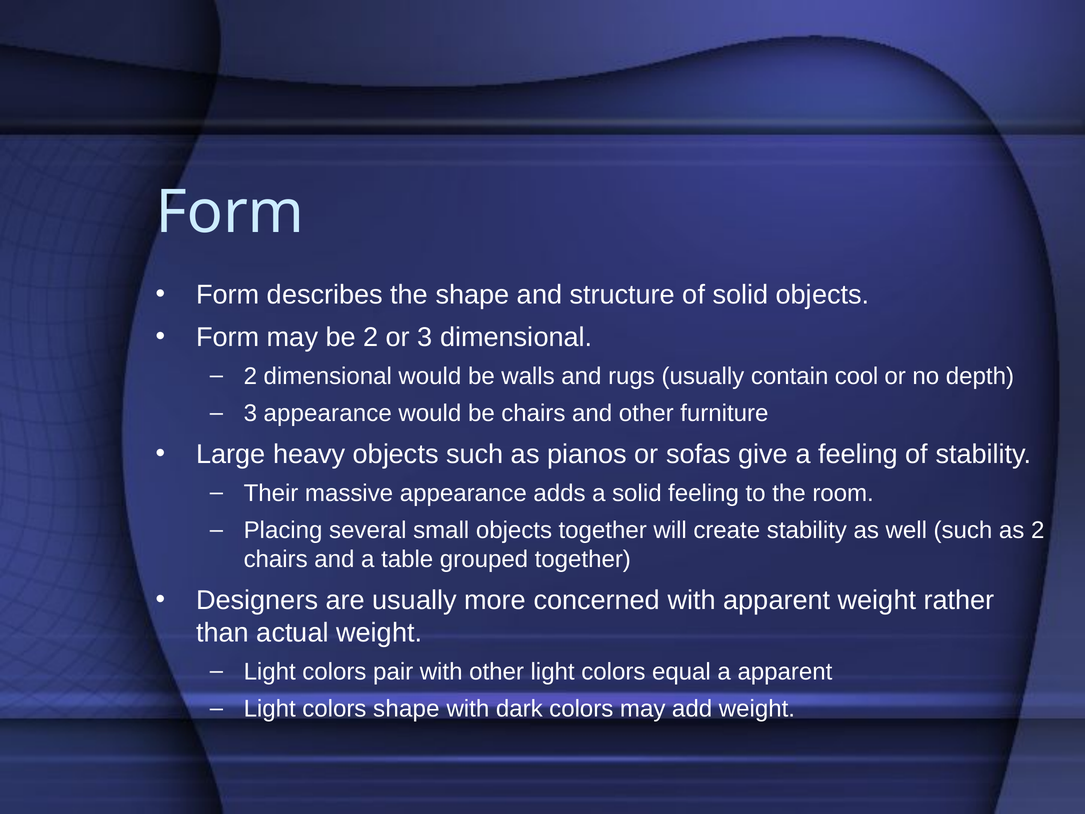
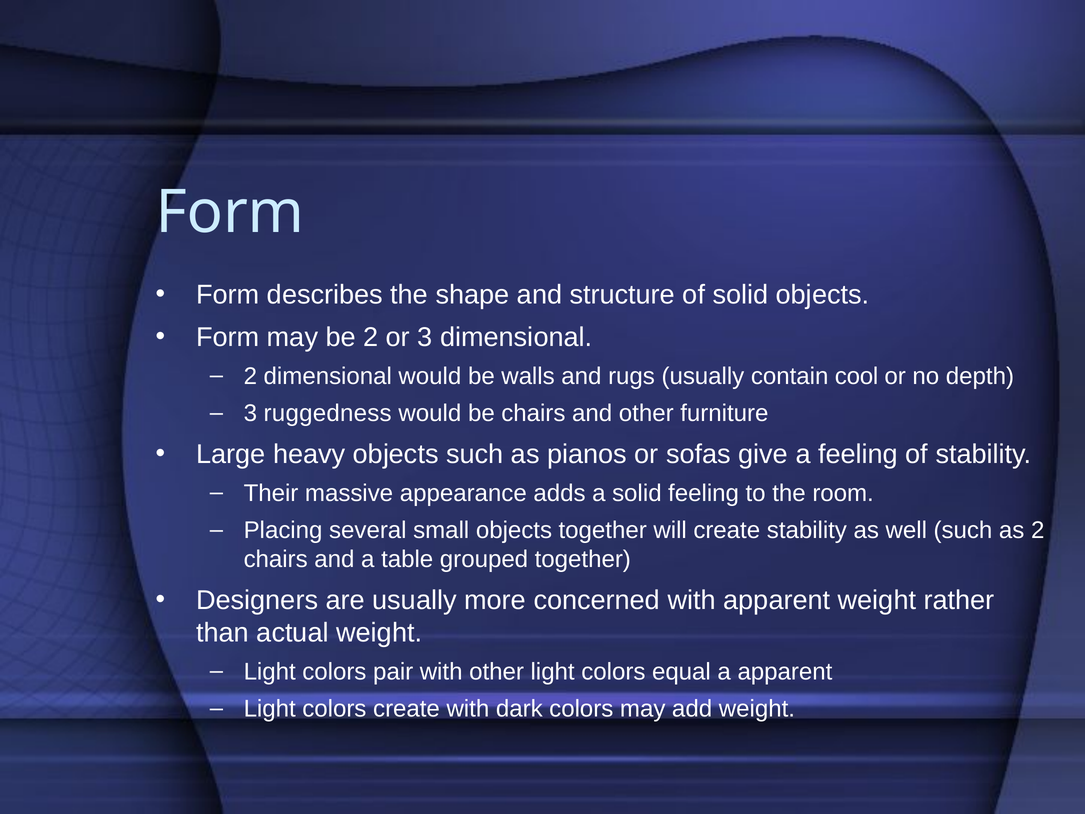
3 appearance: appearance -> ruggedness
colors shape: shape -> create
